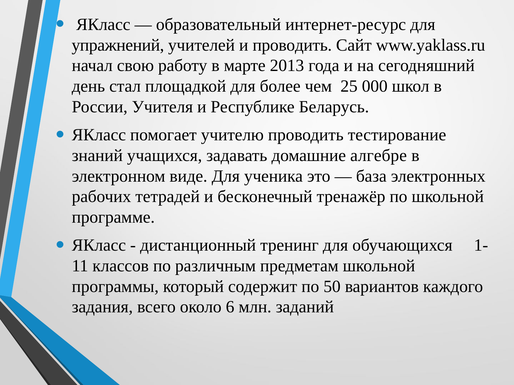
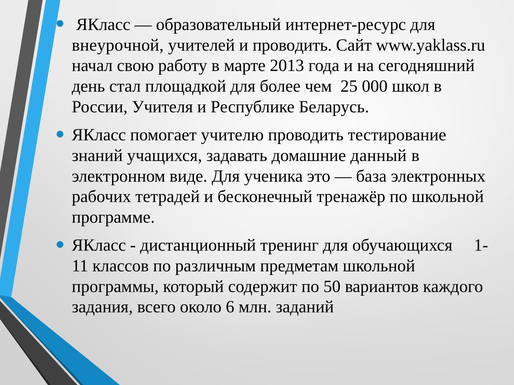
упражнений: упражнений -> внеурочной
алгебре: алгебре -> данный
